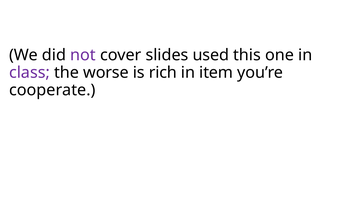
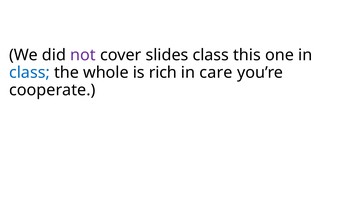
slides used: used -> class
class at (29, 73) colour: purple -> blue
worse: worse -> whole
item: item -> care
